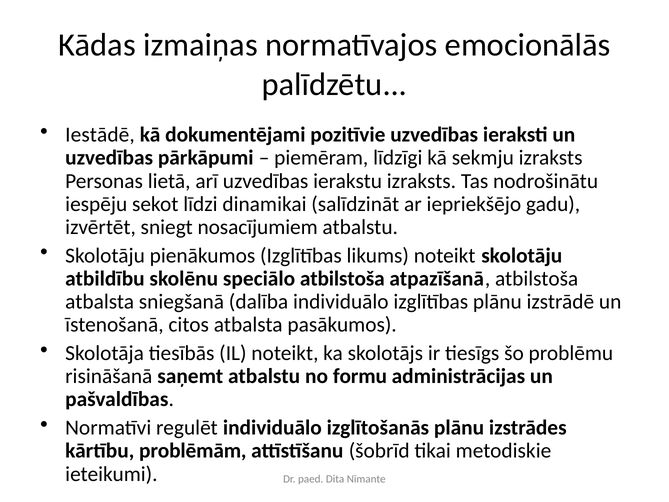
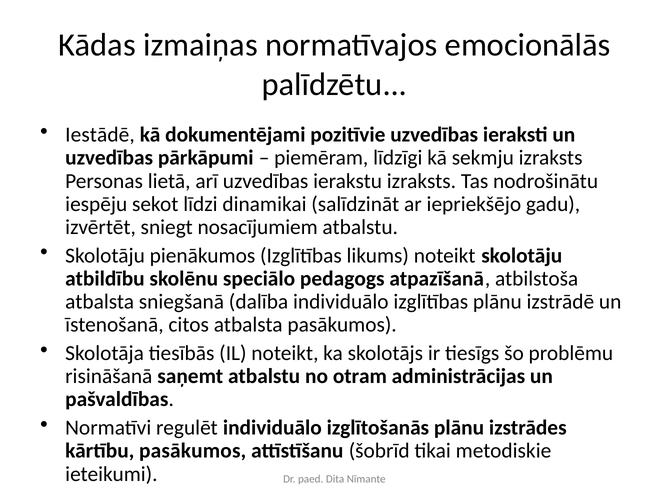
speciālo atbilstoša: atbilstoša -> pedagogs
formu: formu -> otram
kārtību problēmām: problēmām -> pasākumos
